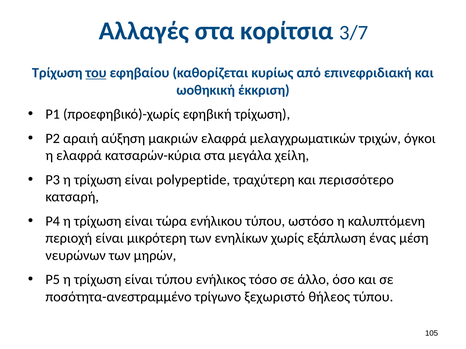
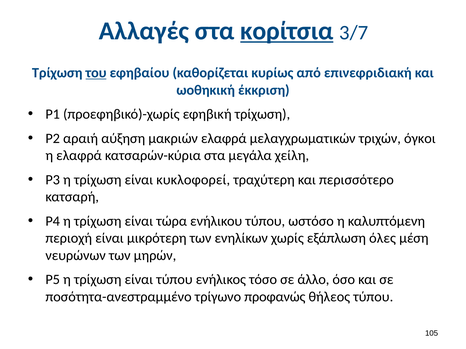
κορίτσια underline: none -> present
polypeptide: polypeptide -> κυκλοφορεί
ένας: ένας -> όλες
ξεχωριστό: ξεχωριστό -> προφανώς
